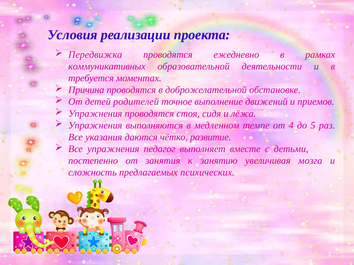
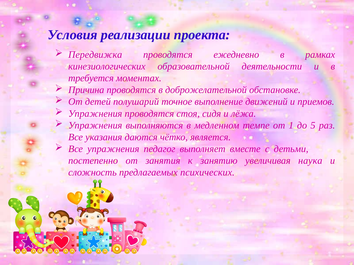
коммуникативных: коммуникативных -> кинезиологических
родителей: родителей -> полушарий
4: 4 -> 1
развитие: развитие -> является
мозга: мозга -> наука
